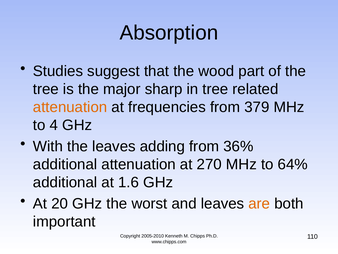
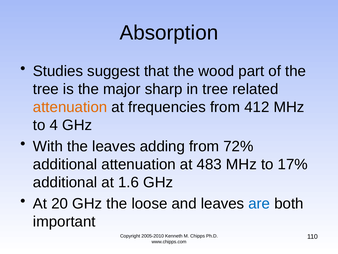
379: 379 -> 412
36%: 36% -> 72%
270: 270 -> 483
64%: 64% -> 17%
worst: worst -> loose
are colour: orange -> blue
